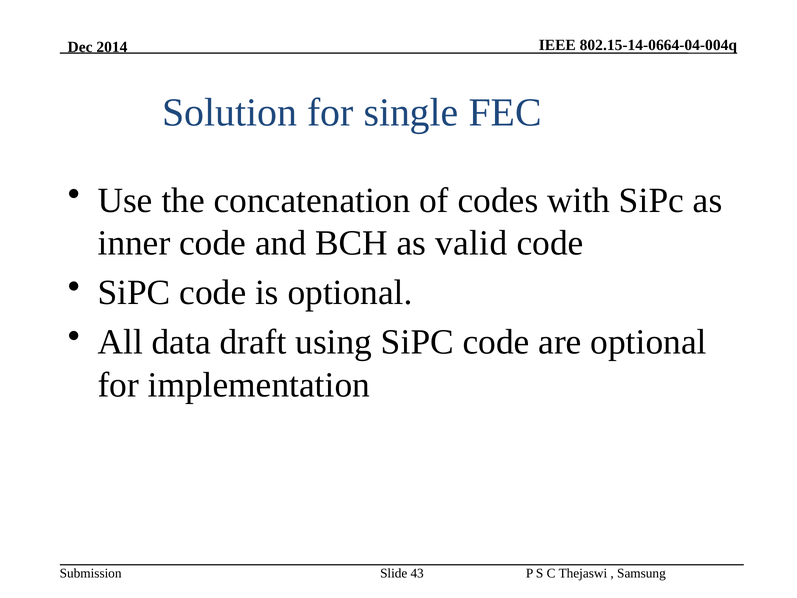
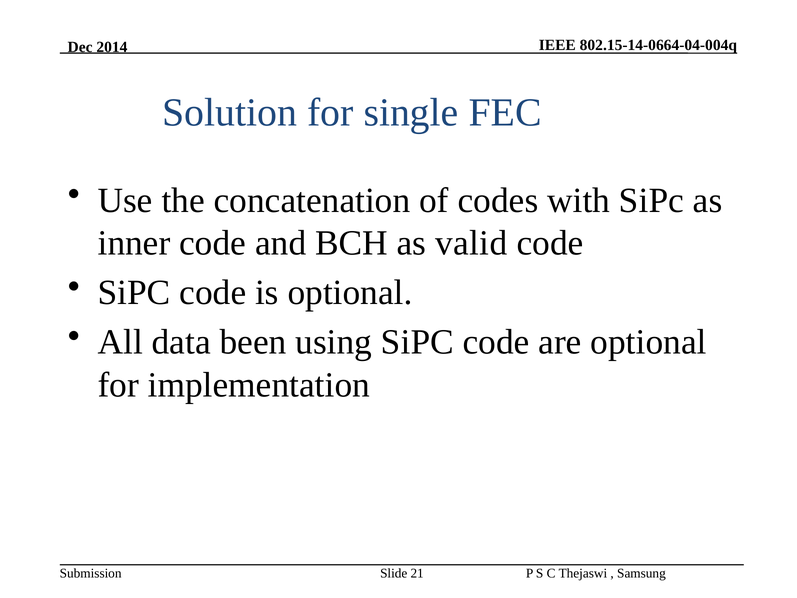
draft: draft -> been
43: 43 -> 21
